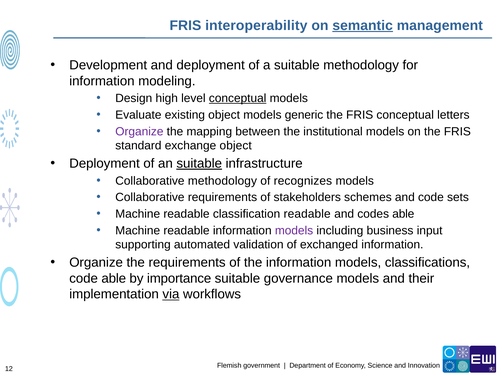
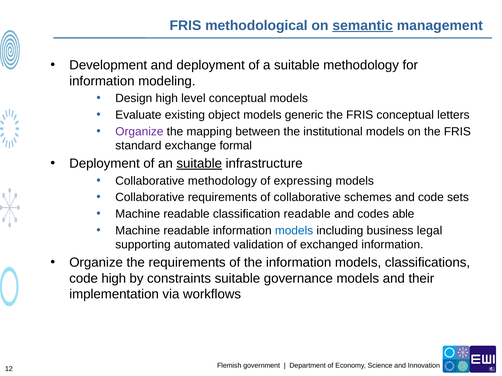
interoperability: interoperability -> methodological
conceptual at (238, 98) underline: present -> none
exchange object: object -> formal
recognizes: recognizes -> expressing
of stakeholders: stakeholders -> collaborative
models at (294, 231) colour: purple -> blue
input: input -> legal
code able: able -> high
importance: importance -> constraints
via underline: present -> none
